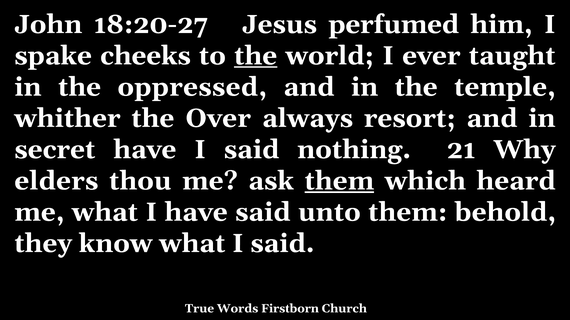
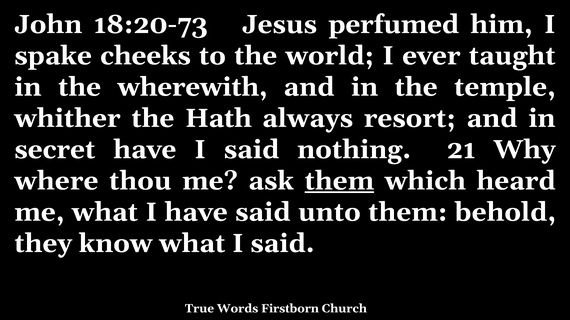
18:20-27: 18:20-27 -> 18:20-73
the at (256, 56) underline: present -> none
oppressed: oppressed -> wherewith
Over: Over -> Hath
elders: elders -> where
